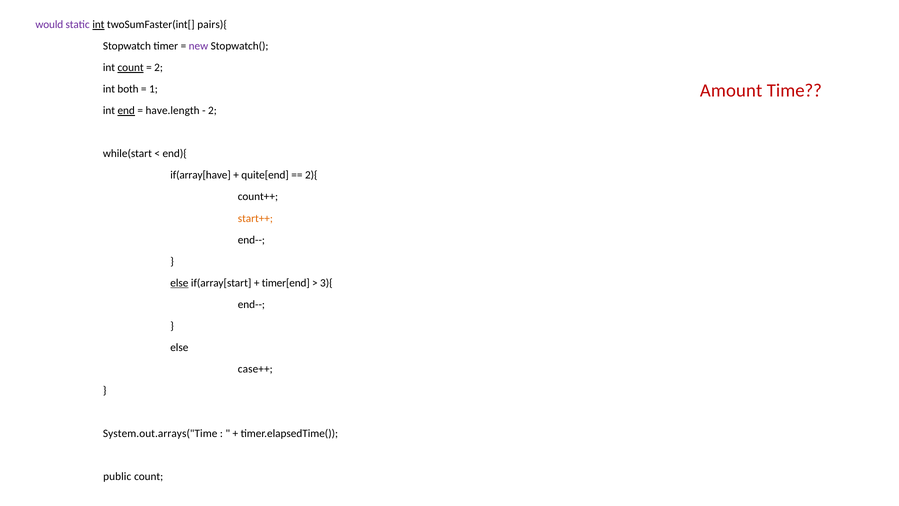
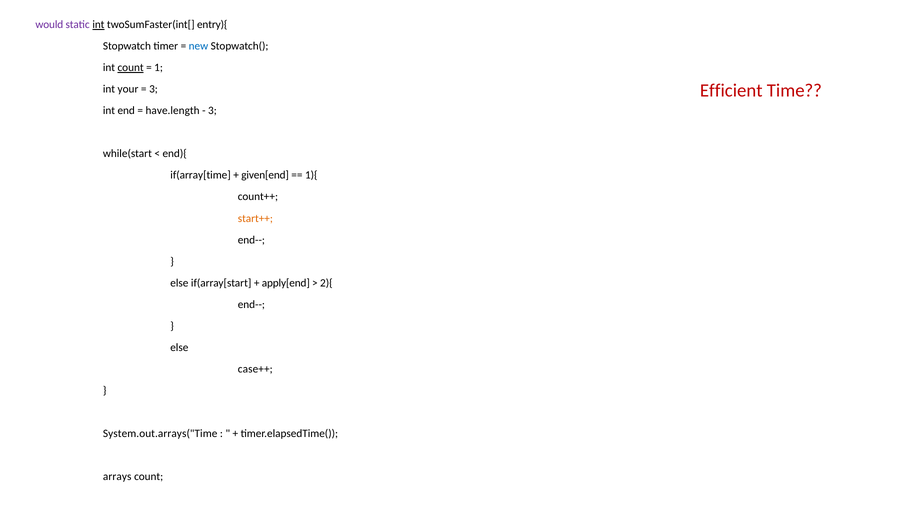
pairs){: pairs){ -> entry){
new colour: purple -> blue
2 at (159, 68): 2 -> 1
Amount: Amount -> Efficient
both: both -> your
1 at (153, 89): 1 -> 3
end underline: present -> none
2 at (212, 111): 2 -> 3
if(array[have: if(array[have -> if(array[time
quite[end: quite[end -> given[end
2){: 2){ -> 1){
else at (179, 283) underline: present -> none
timer[end: timer[end -> apply[end
3){: 3){ -> 2){
public: public -> arrays
